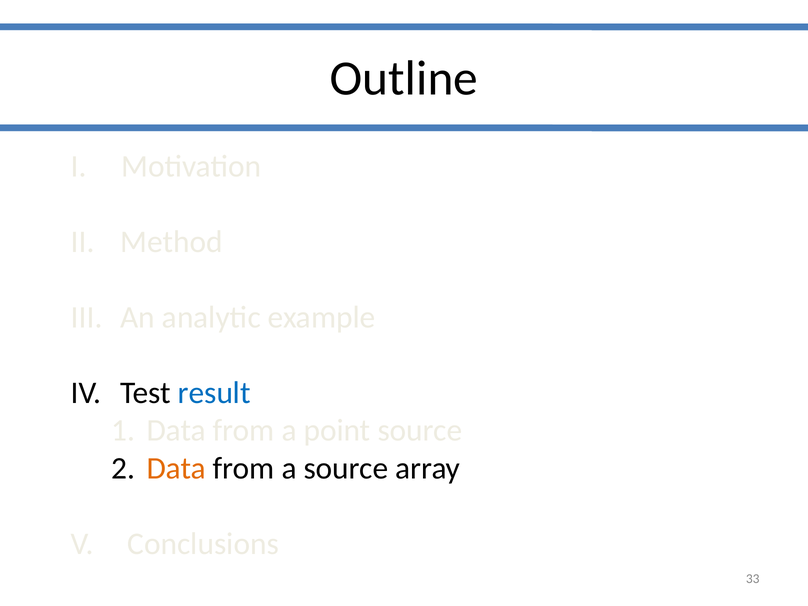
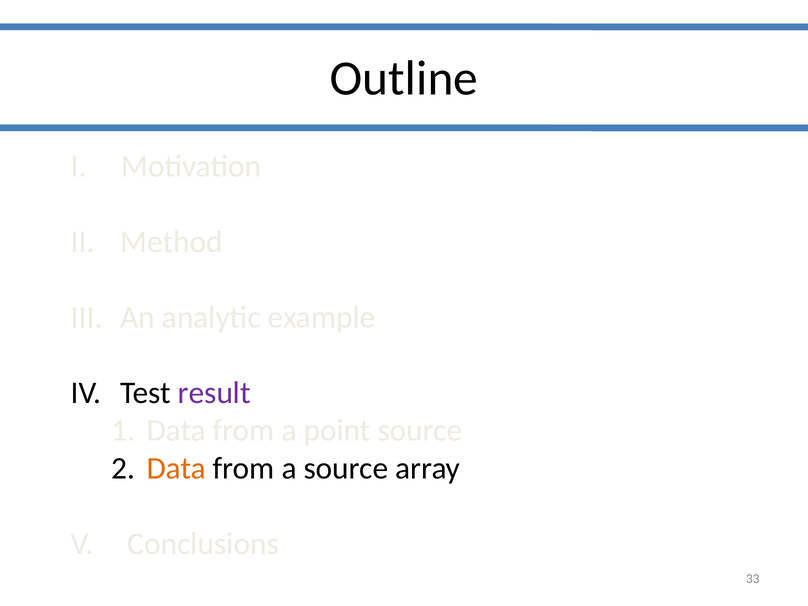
result colour: blue -> purple
